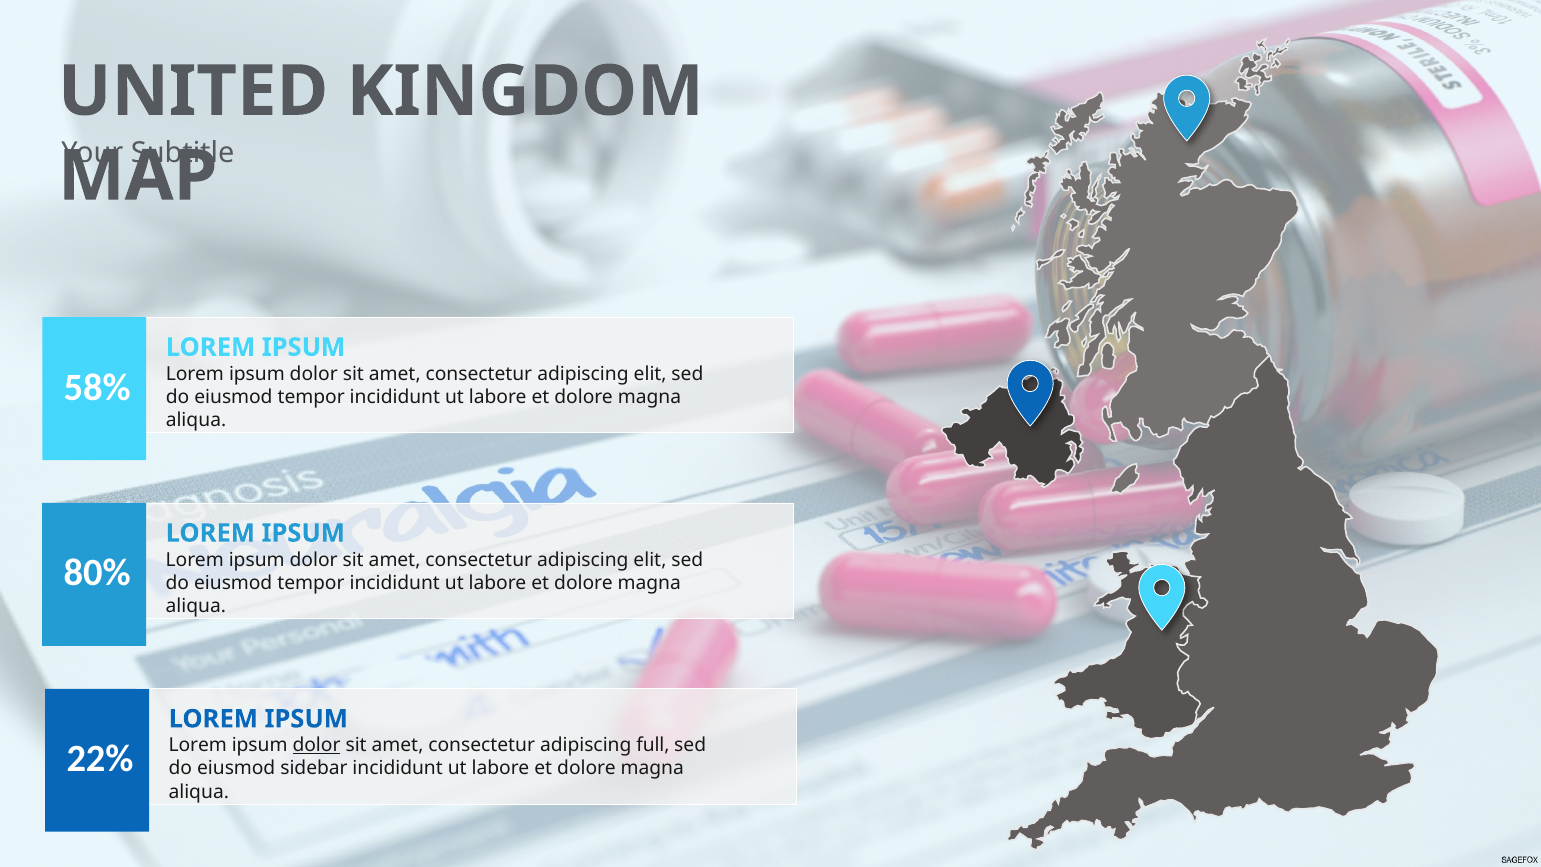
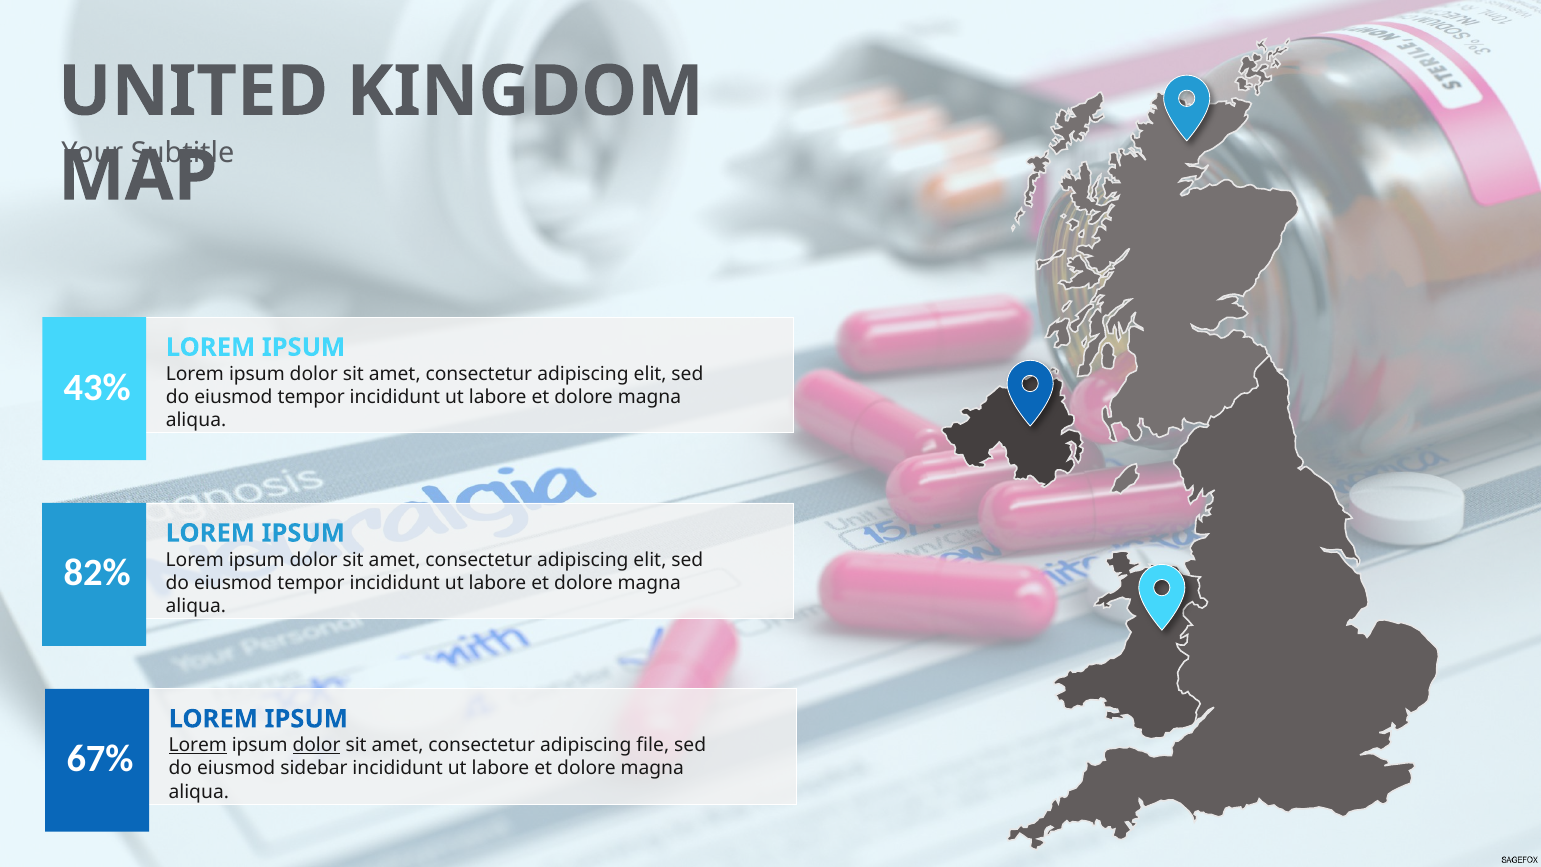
58%: 58% -> 43%
80%: 80% -> 82%
Lorem at (198, 745) underline: none -> present
full: full -> file
22%: 22% -> 67%
